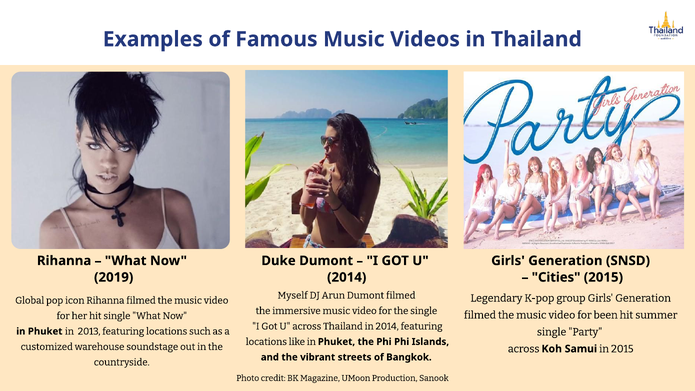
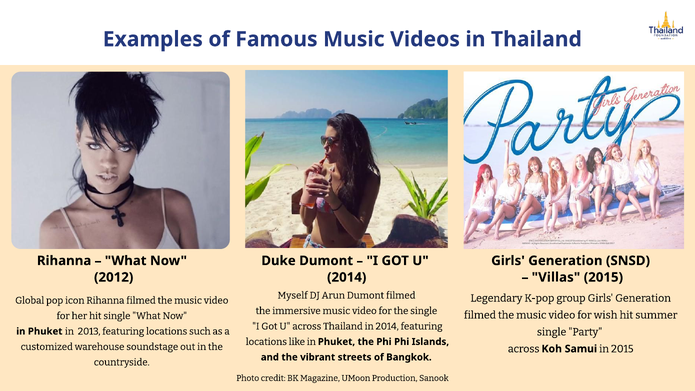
2019: 2019 -> 2012
Cities: Cities -> Villas
been: been -> wish
